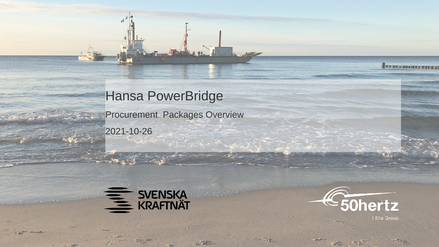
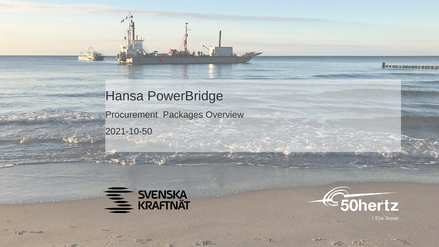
2021-10-26: 2021-10-26 -> 2021-10-50
